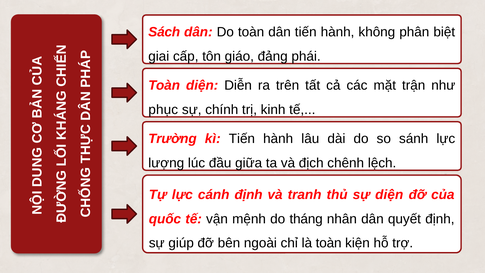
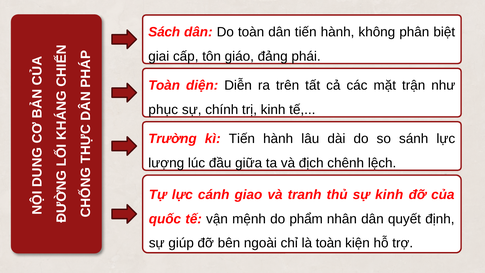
cánh định: định -> giao
sự diện: diện -> kinh
tháng: tháng -> phẩm
